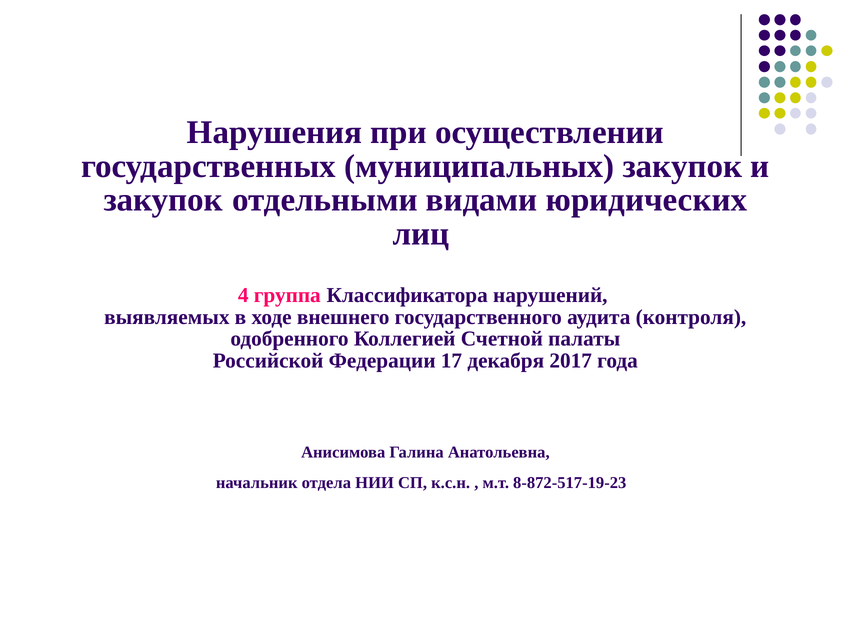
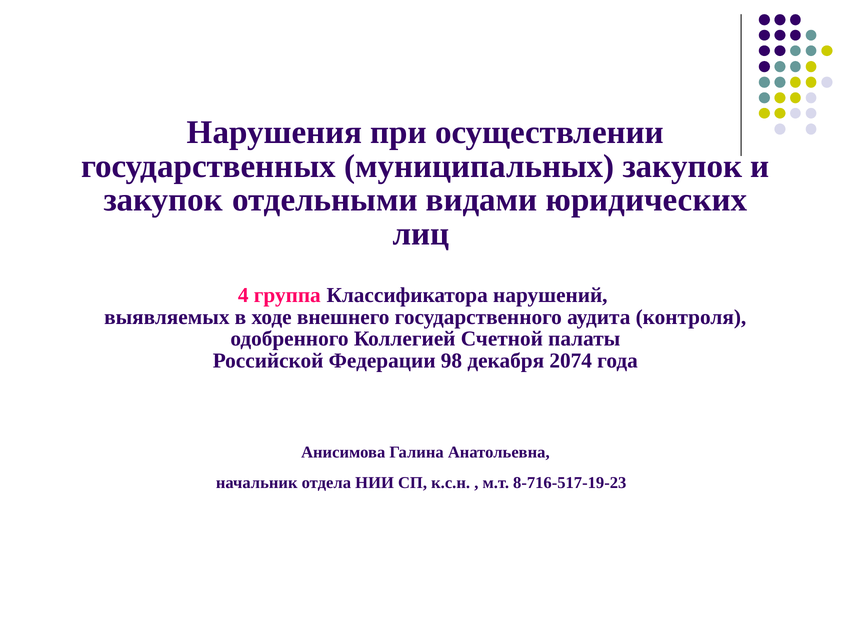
17: 17 -> 98
2017: 2017 -> 2074
8-872-517-19-23: 8-872-517-19-23 -> 8-716-517-19-23
